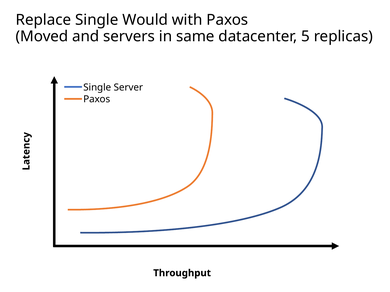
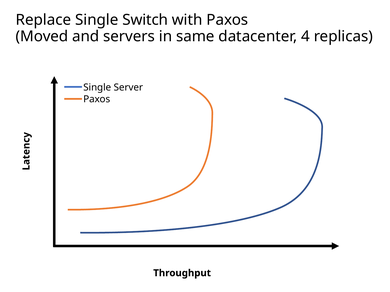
Would: Would -> Switch
5: 5 -> 4
